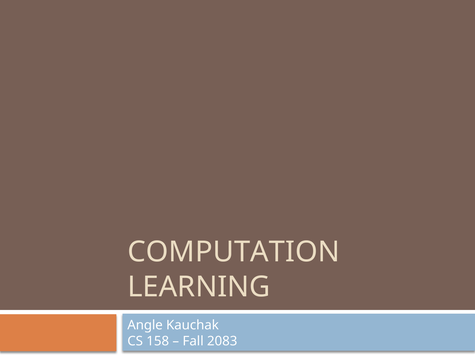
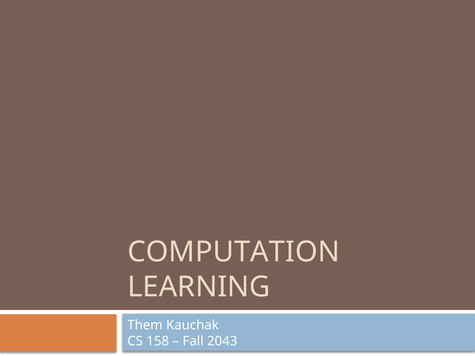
Angle: Angle -> Them
2083: 2083 -> 2043
